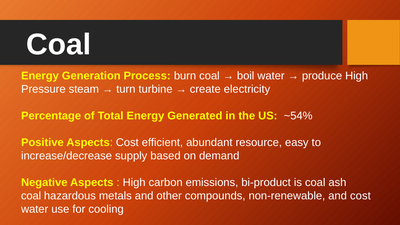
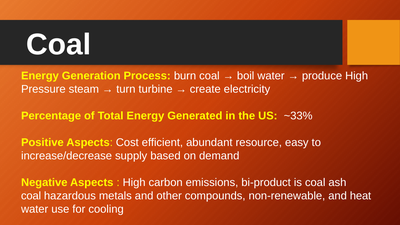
~54%: ~54% -> ~33%
and cost: cost -> heat
